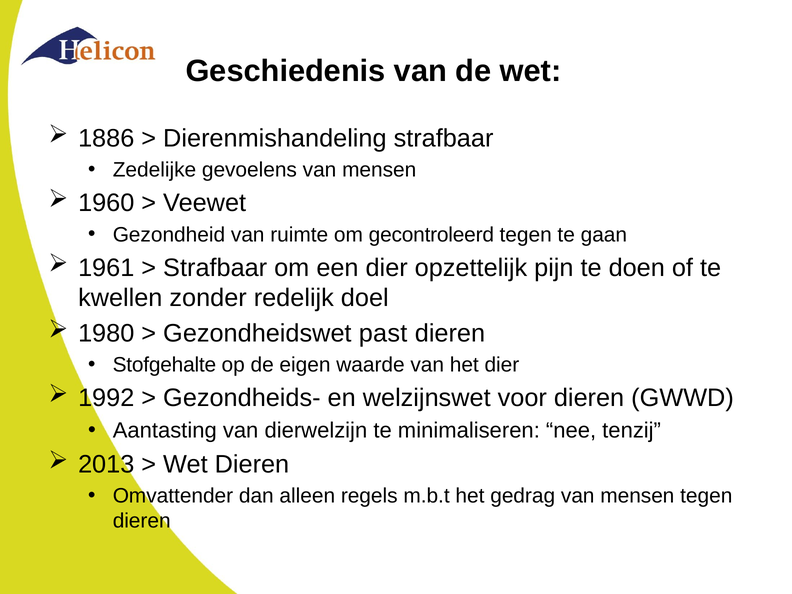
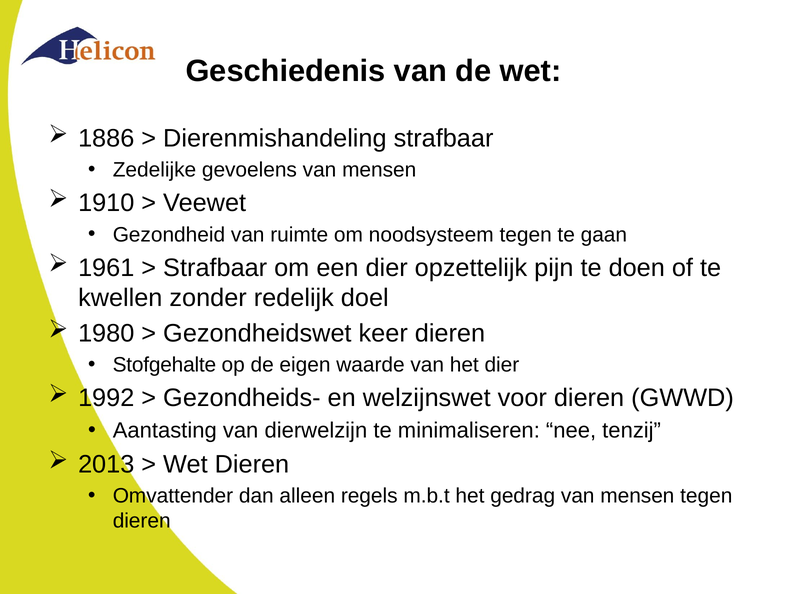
1960: 1960 -> 1910
gecontroleerd: gecontroleerd -> noodsysteem
past: past -> keer
